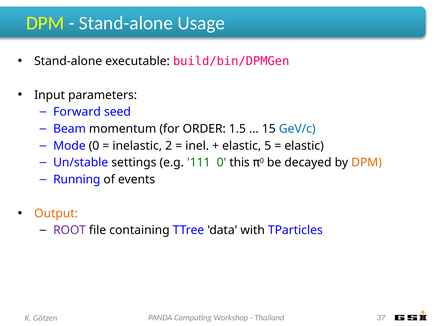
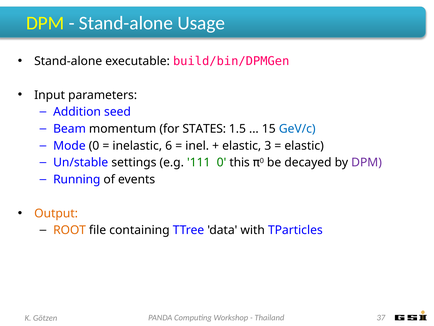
Forward: Forward -> Addition
ORDER: ORDER -> STATES
2: 2 -> 6
5: 5 -> 3
DPM at (367, 162) colour: orange -> purple
ROOT colour: purple -> orange
